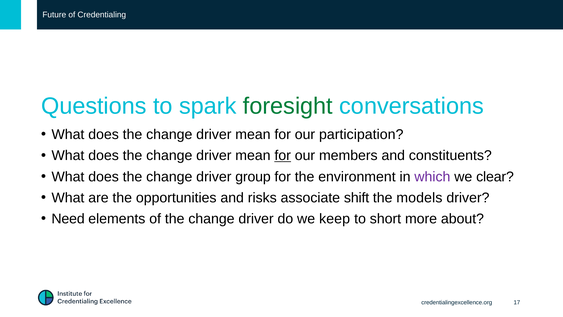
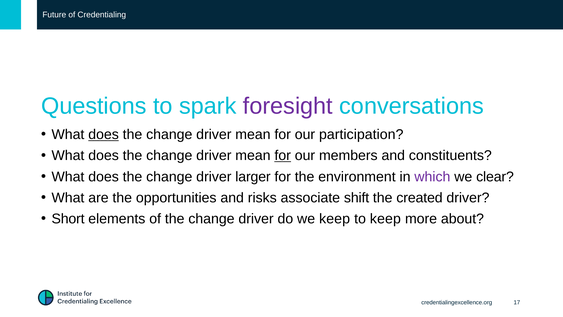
foresight colour: green -> purple
does at (104, 134) underline: none -> present
group: group -> larger
models: models -> created
Need: Need -> Short
to short: short -> keep
